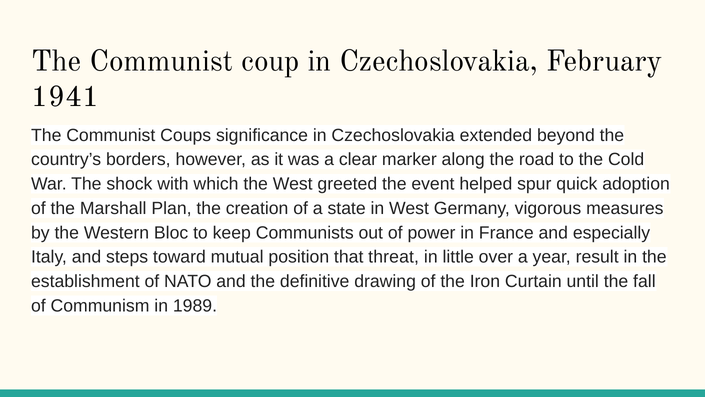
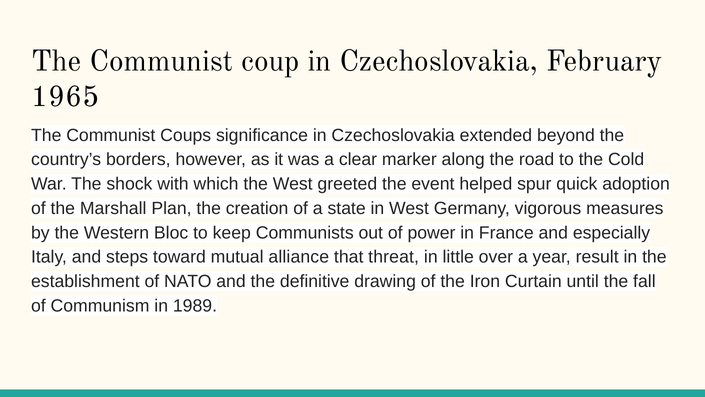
1941: 1941 -> 1965
position: position -> alliance
